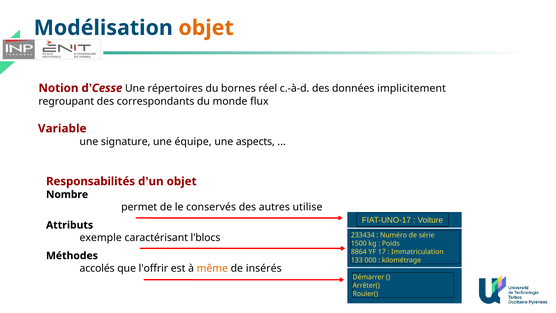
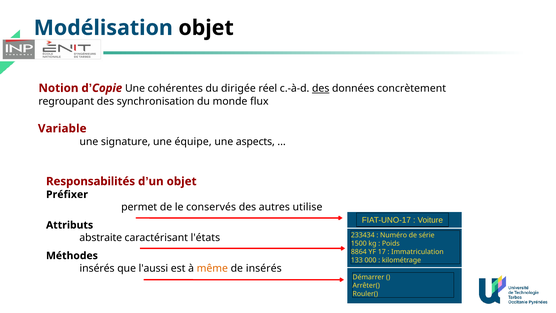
objet at (206, 28) colour: orange -> black
Cesse: Cesse -> Copie
répertoires: répertoires -> cohérentes
bornes: bornes -> dirigée
des at (321, 88) underline: none -> present
implicitement: implicitement -> concrètement
correspondants: correspondants -> synchronisation
Nombre: Nombre -> Préfixer
exemple: exemple -> abstraite
l'blocs: l'blocs -> l'états
accolés at (97, 268): accolés -> insérés
l'offrir: l'offrir -> l'aussi
